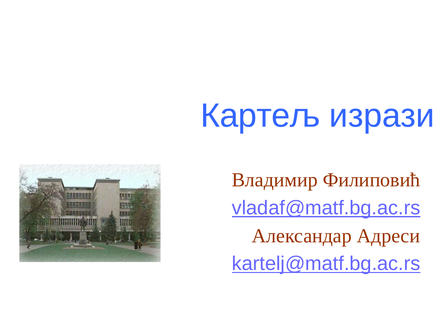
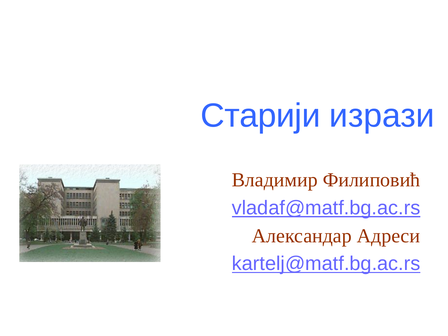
Картељ: Картељ -> Старији
